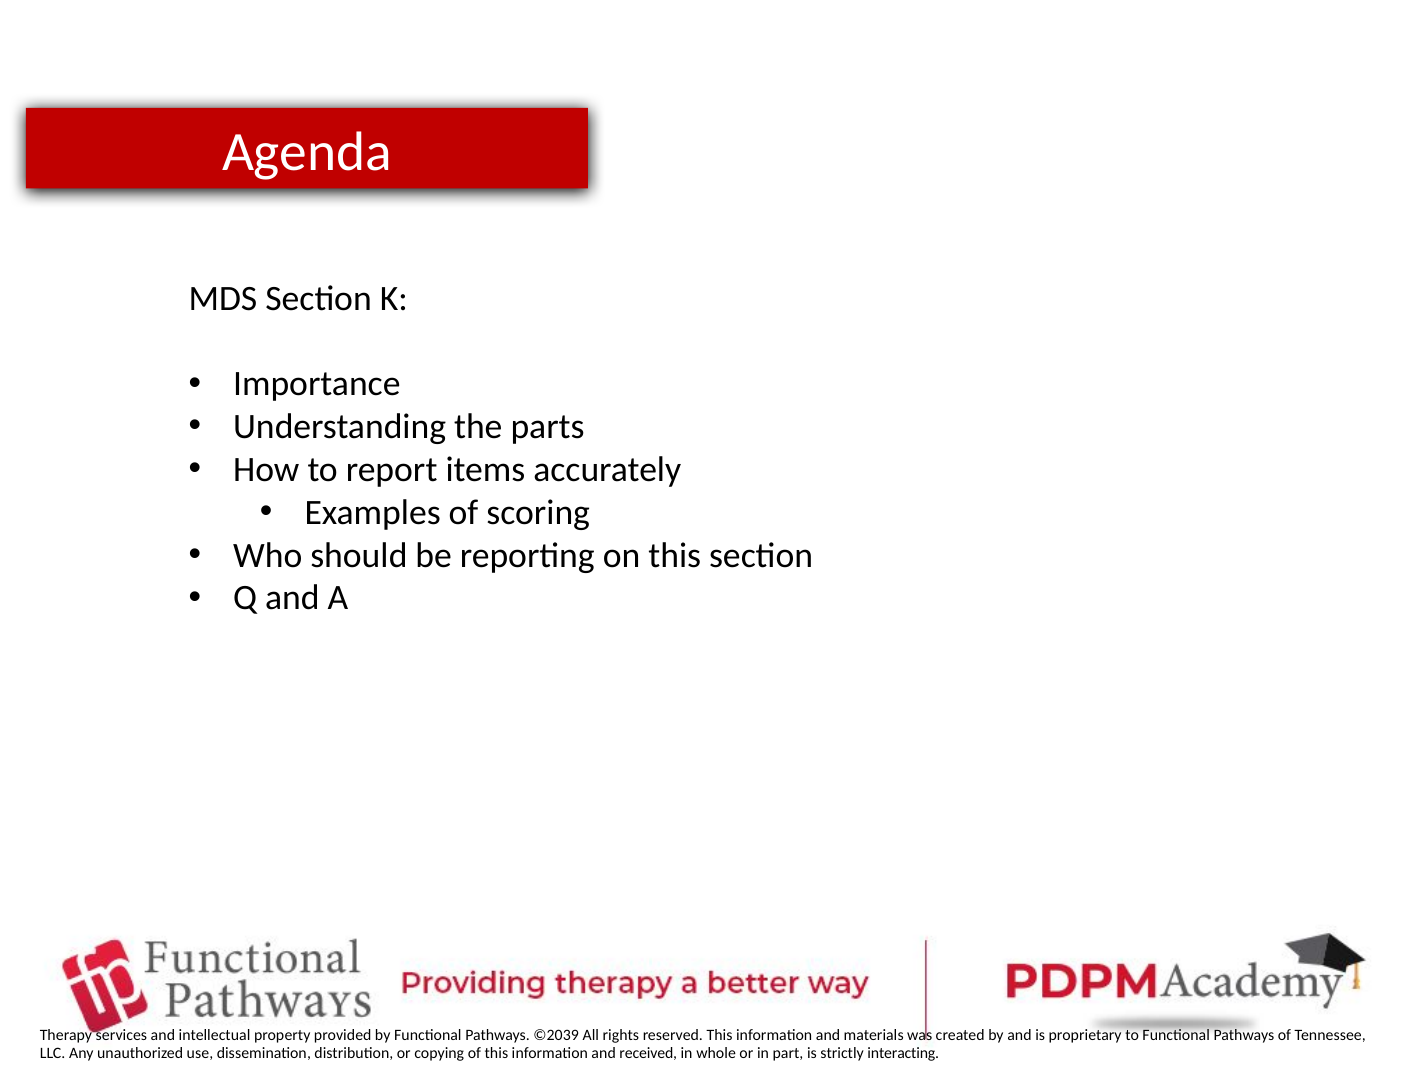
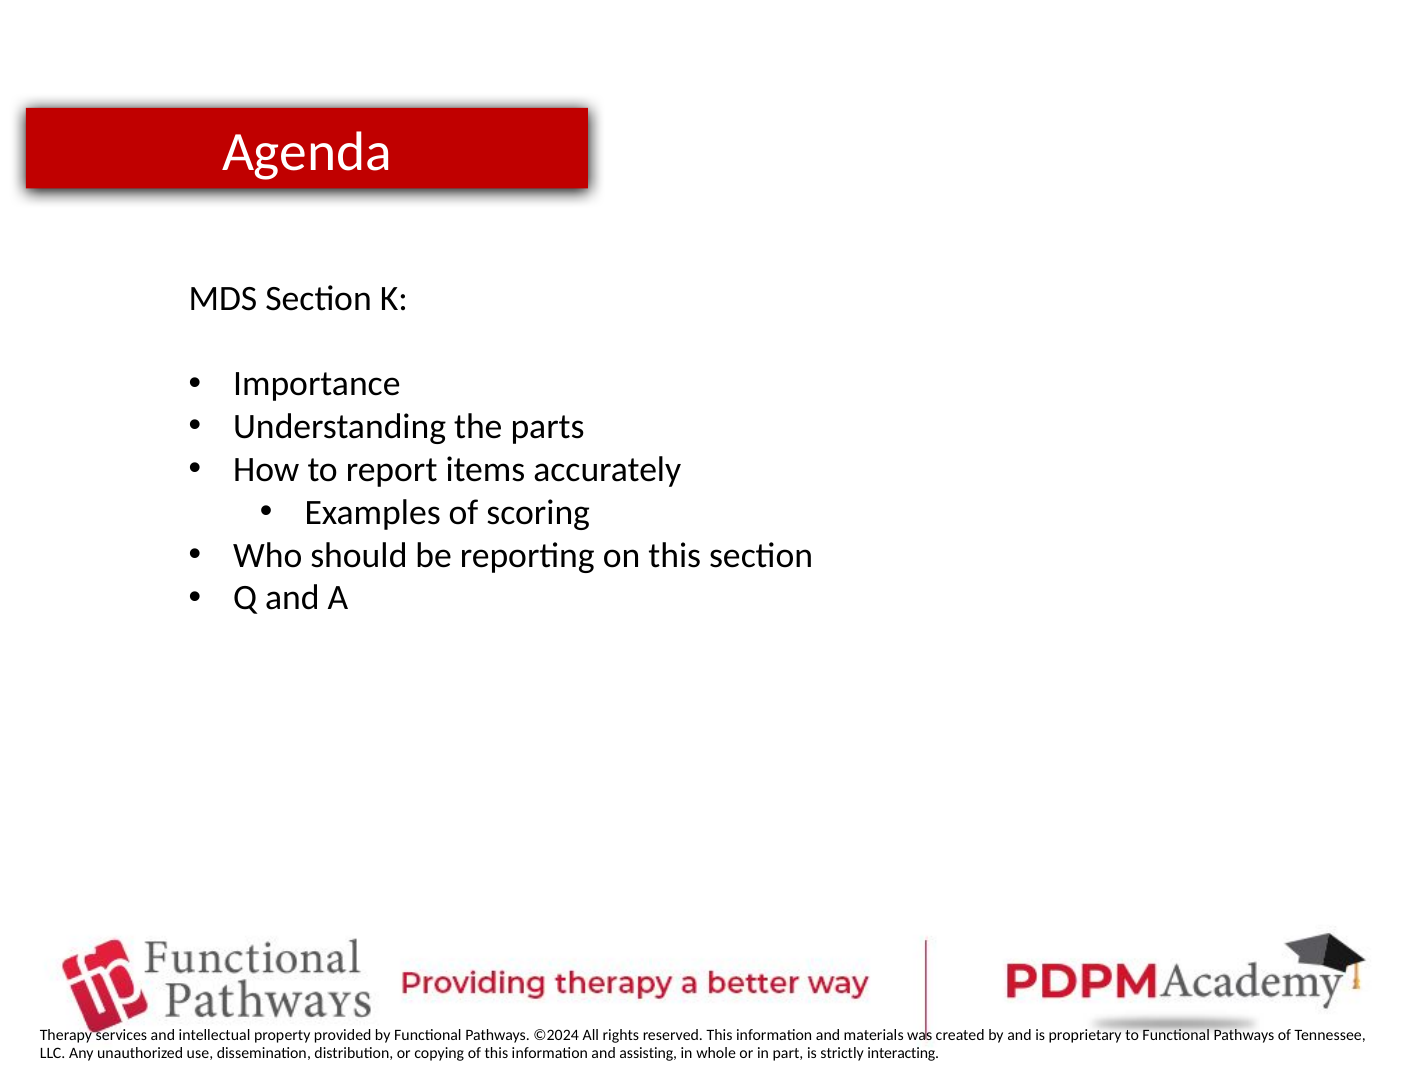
©2039: ©2039 -> ©2024
received: received -> assisting
